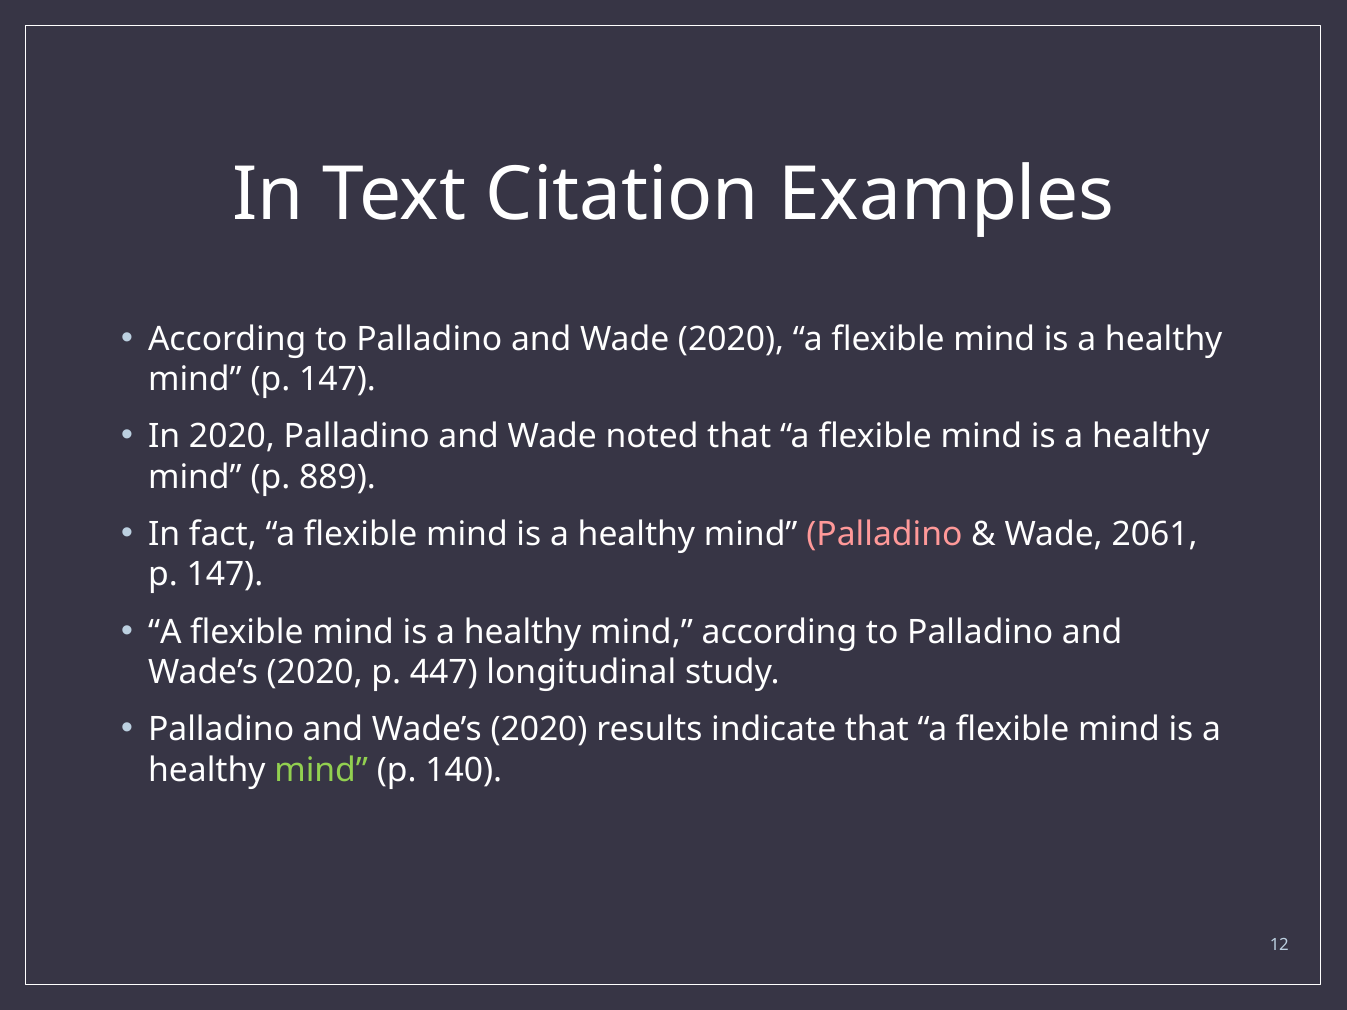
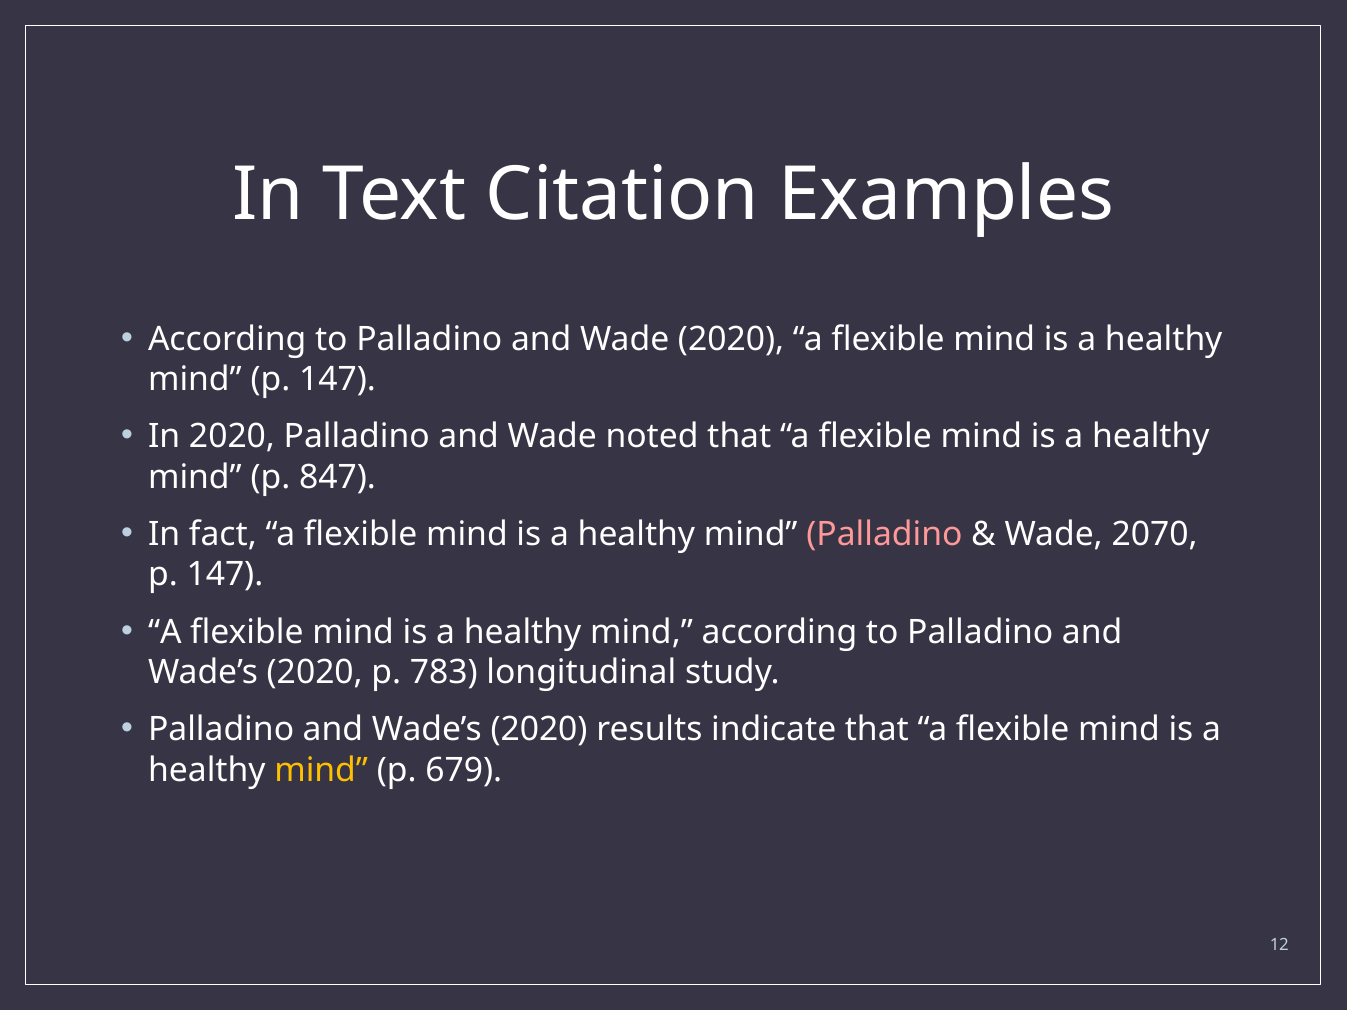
889: 889 -> 847
2061: 2061 -> 2070
447: 447 -> 783
mind at (321, 770) colour: light green -> yellow
140: 140 -> 679
